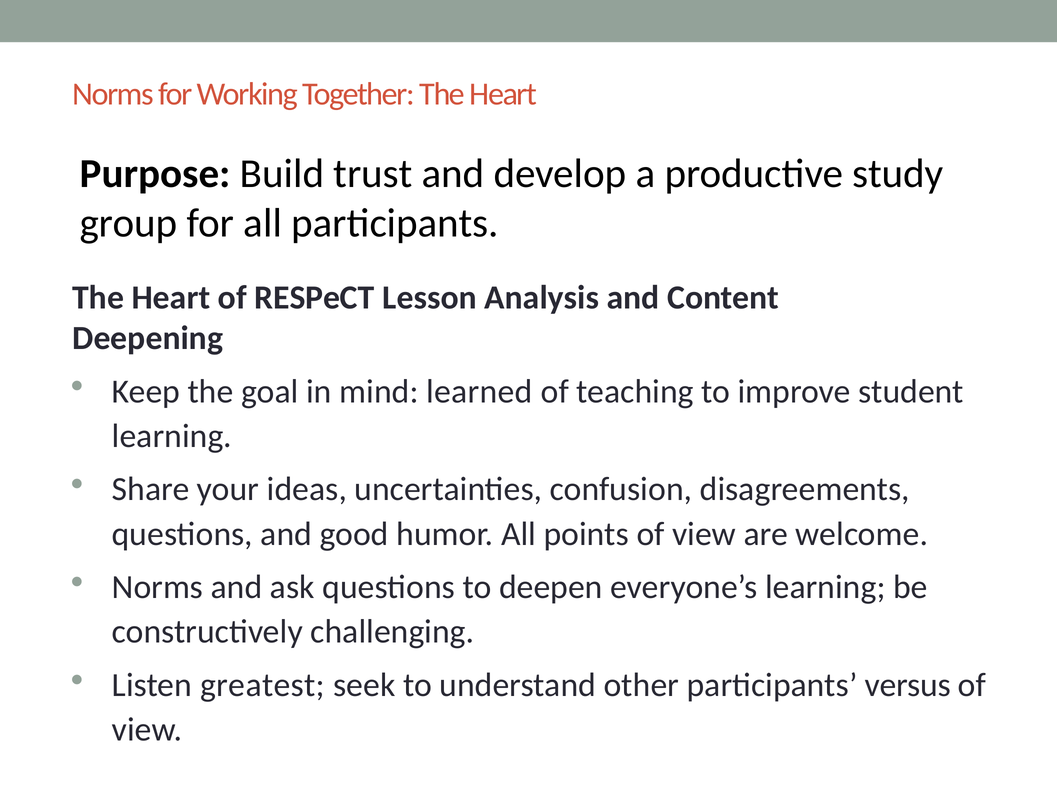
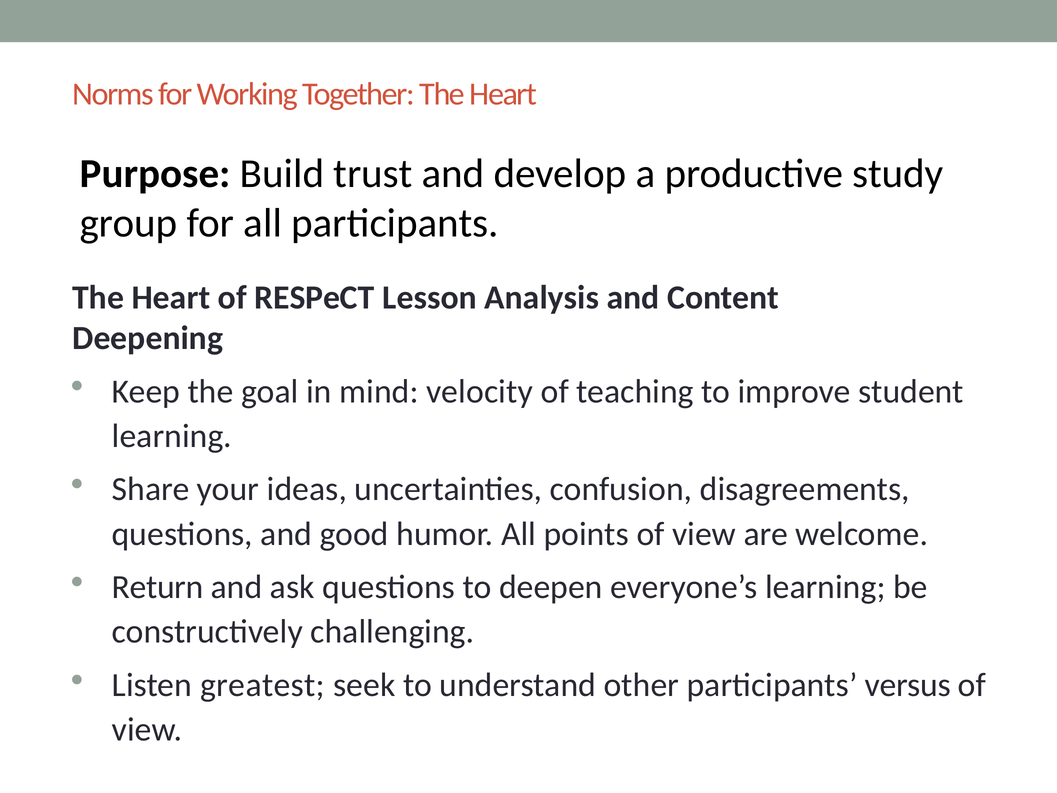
learned: learned -> velocity
Norms at (157, 587): Norms -> Return
